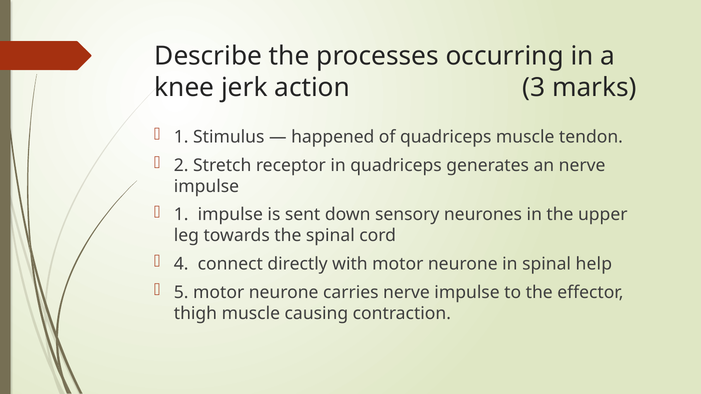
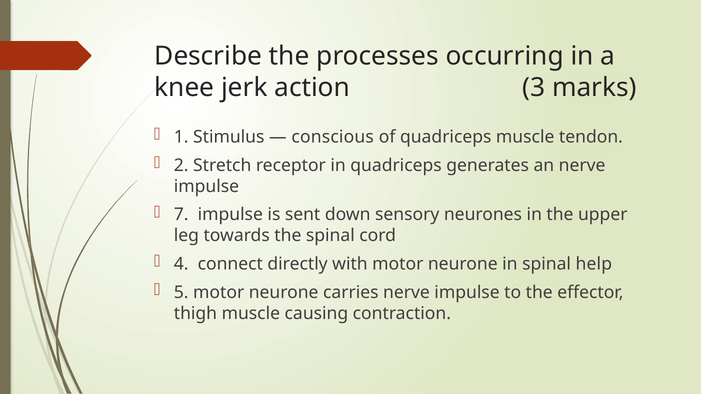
happened: happened -> conscious
1 at (181, 215): 1 -> 7
